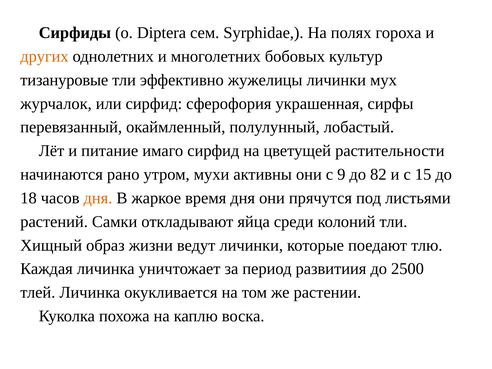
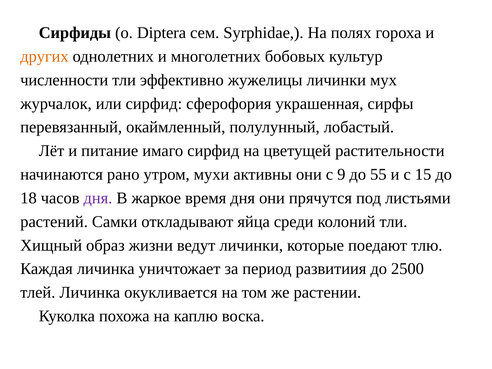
тизануровые: тизануровые -> численности
82: 82 -> 55
дня at (98, 198) colour: orange -> purple
